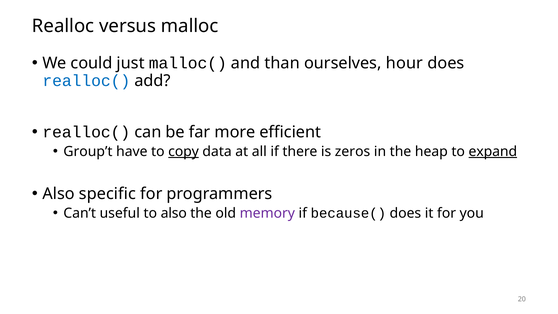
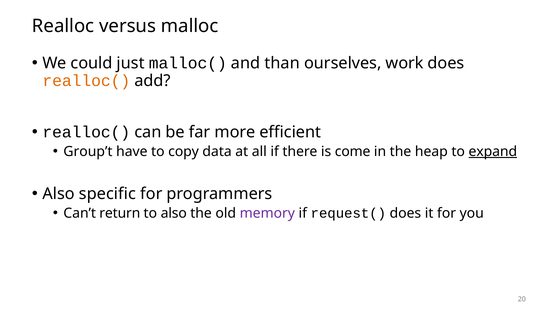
hour: hour -> work
realloc( at (86, 81) colour: blue -> orange
copy underline: present -> none
zeros: zeros -> come
useful: useful -> return
because(: because( -> request(
